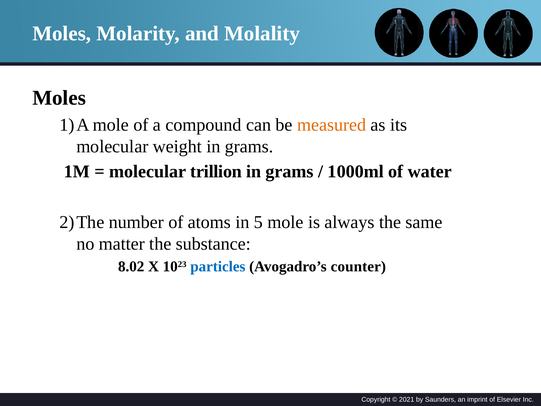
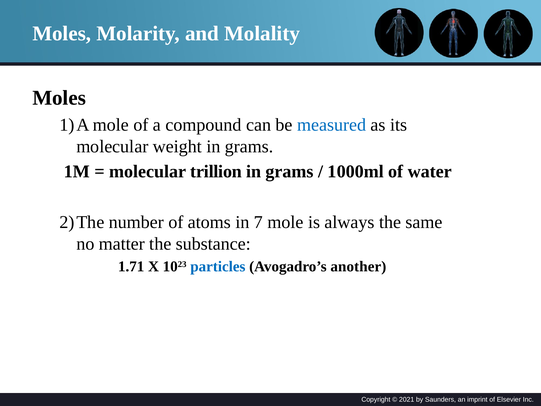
measured colour: orange -> blue
5: 5 -> 7
8.02: 8.02 -> 1.71
counter: counter -> another
